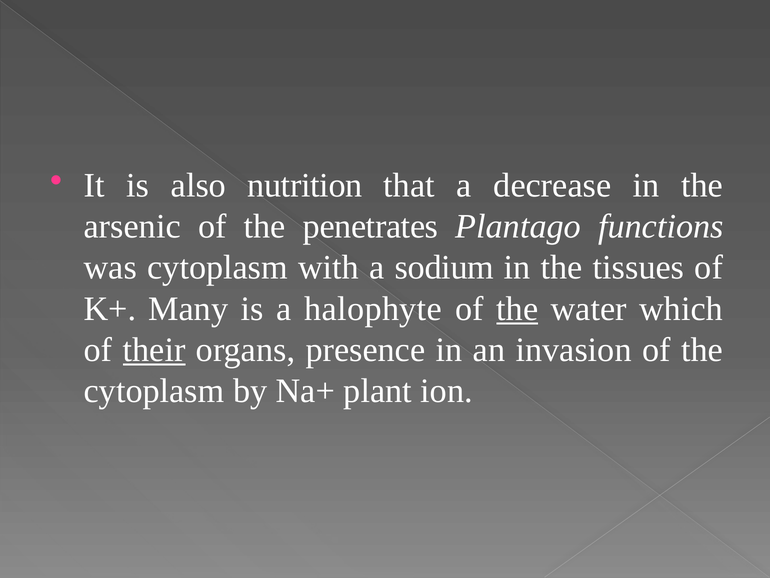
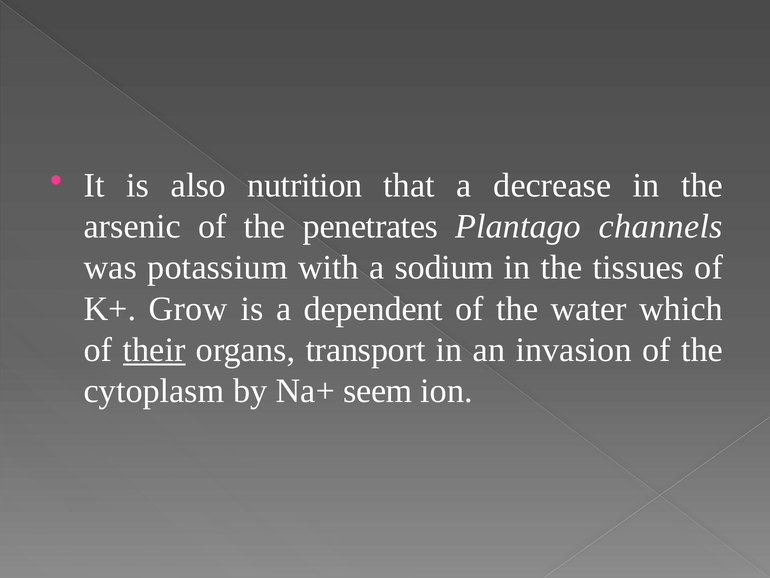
functions: functions -> channels
was cytoplasm: cytoplasm -> potassium
Many: Many -> Grow
halophyte: halophyte -> dependent
the at (517, 308) underline: present -> none
presence: presence -> transport
plant: plant -> seem
